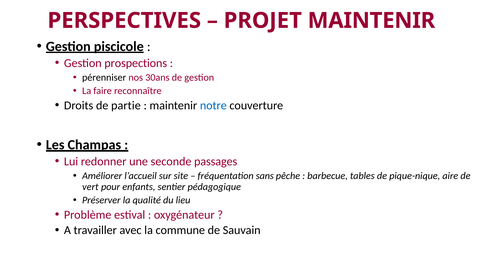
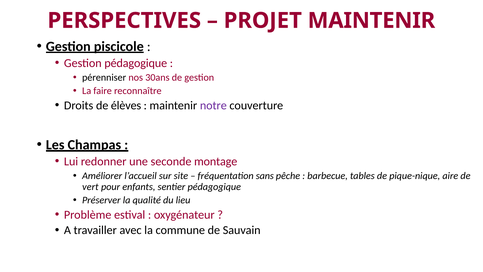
Gestion prospections: prospections -> pédagogique
partie: partie -> élèves
notre colour: blue -> purple
passages: passages -> montage
